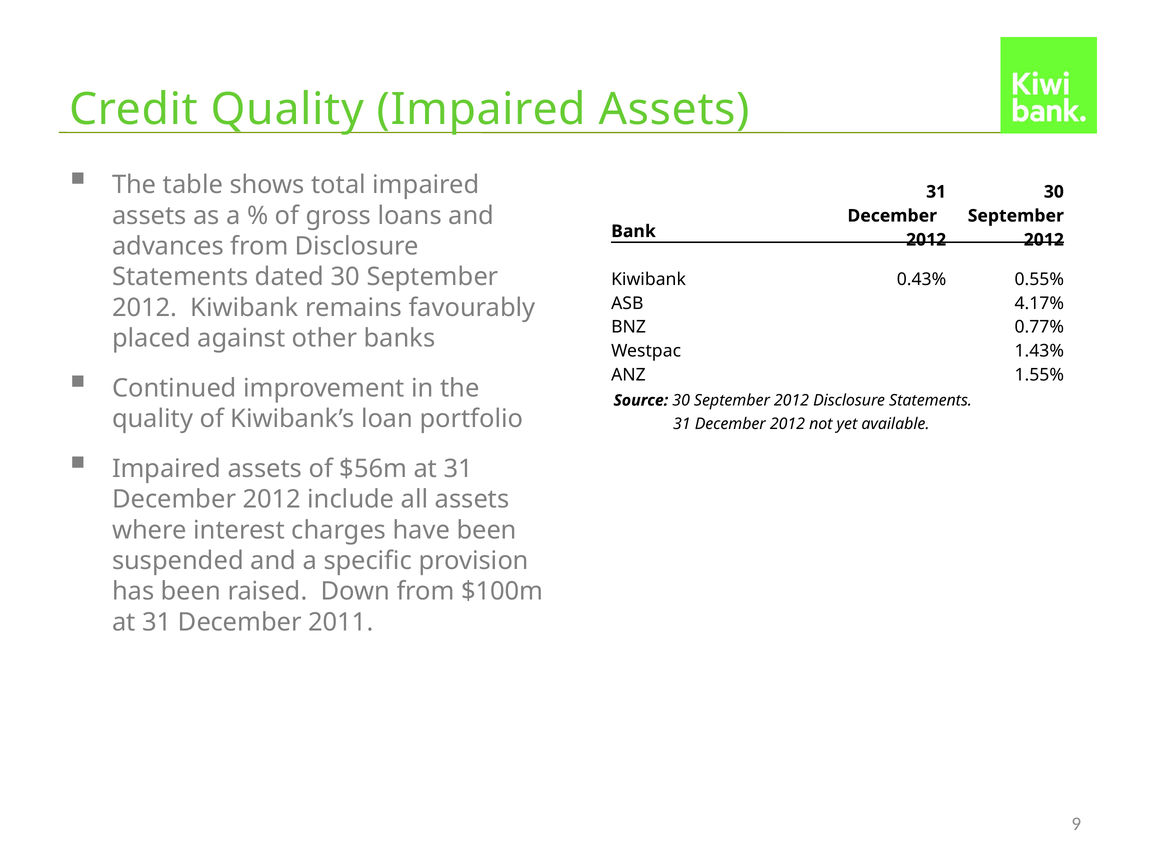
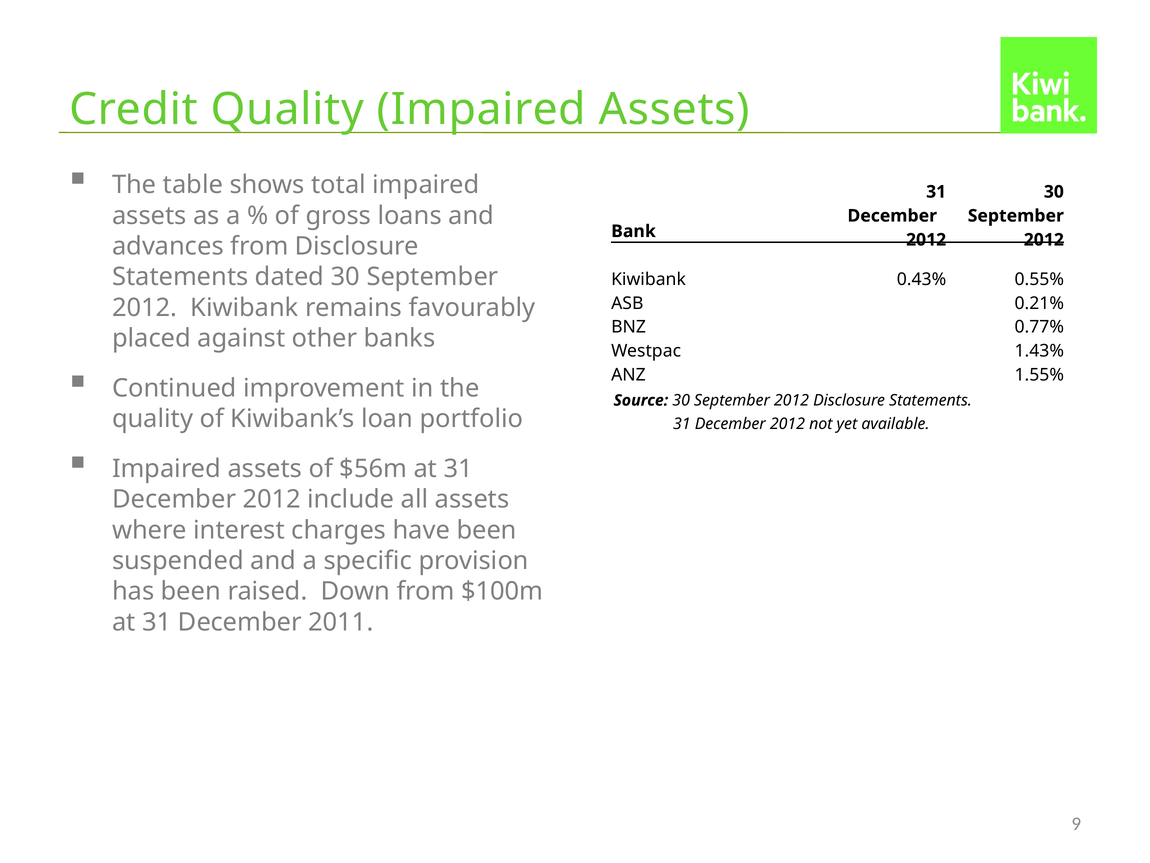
4.17%: 4.17% -> 0.21%
